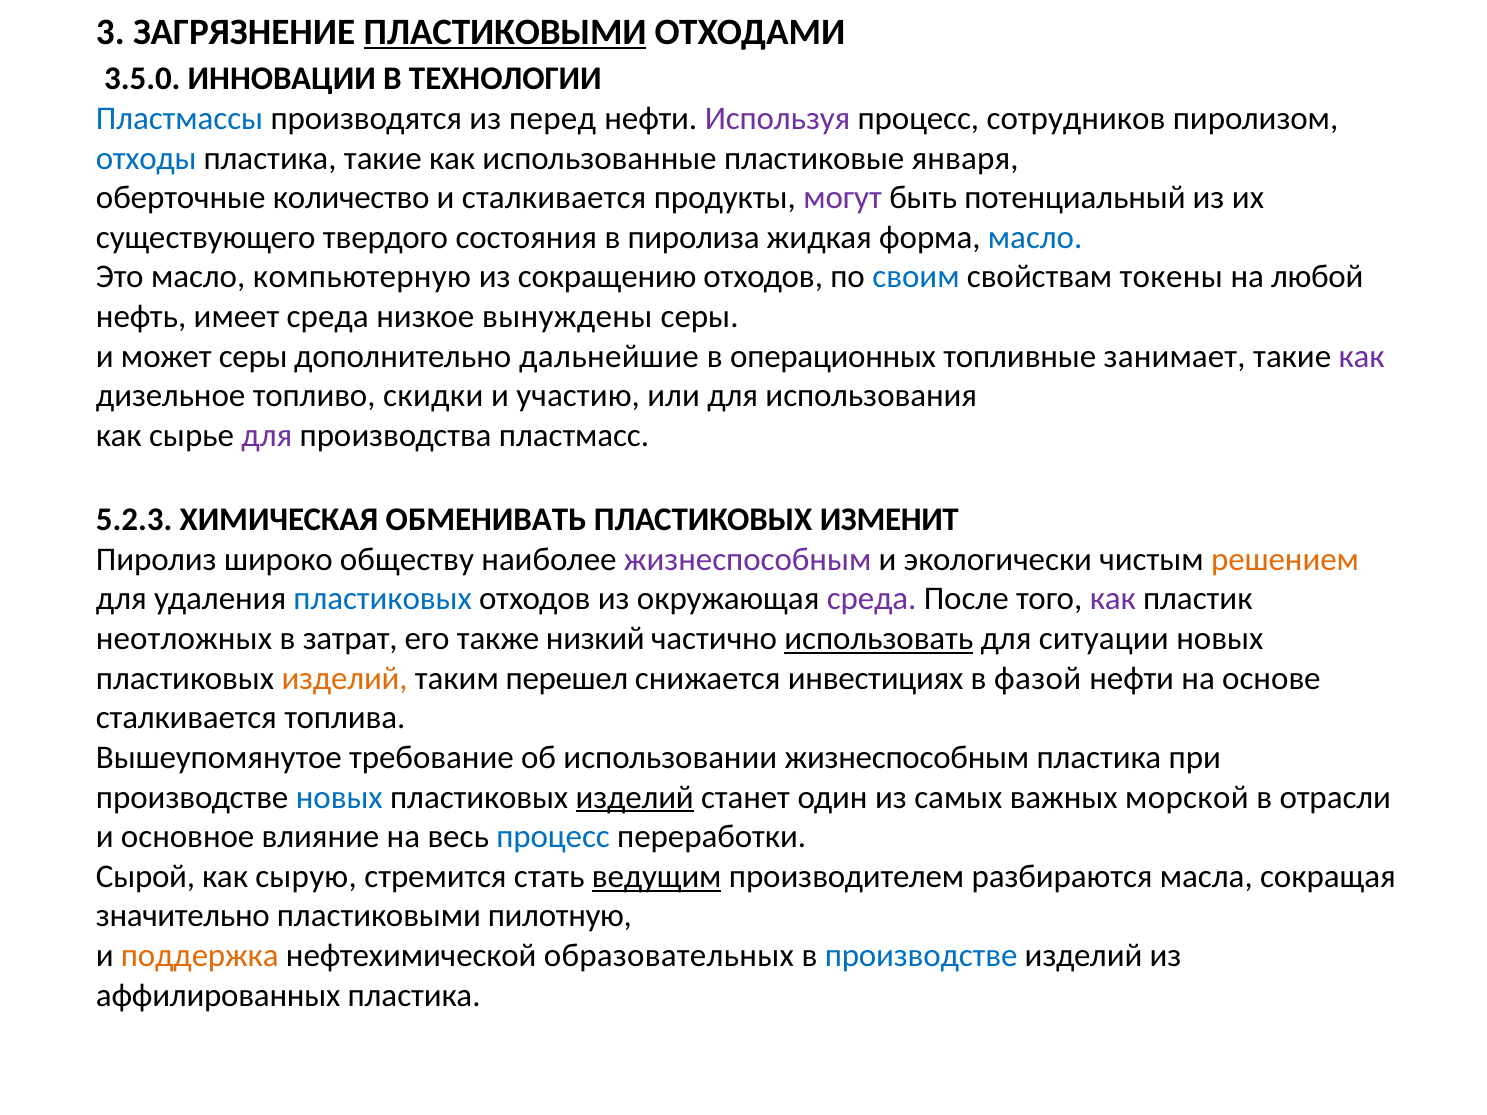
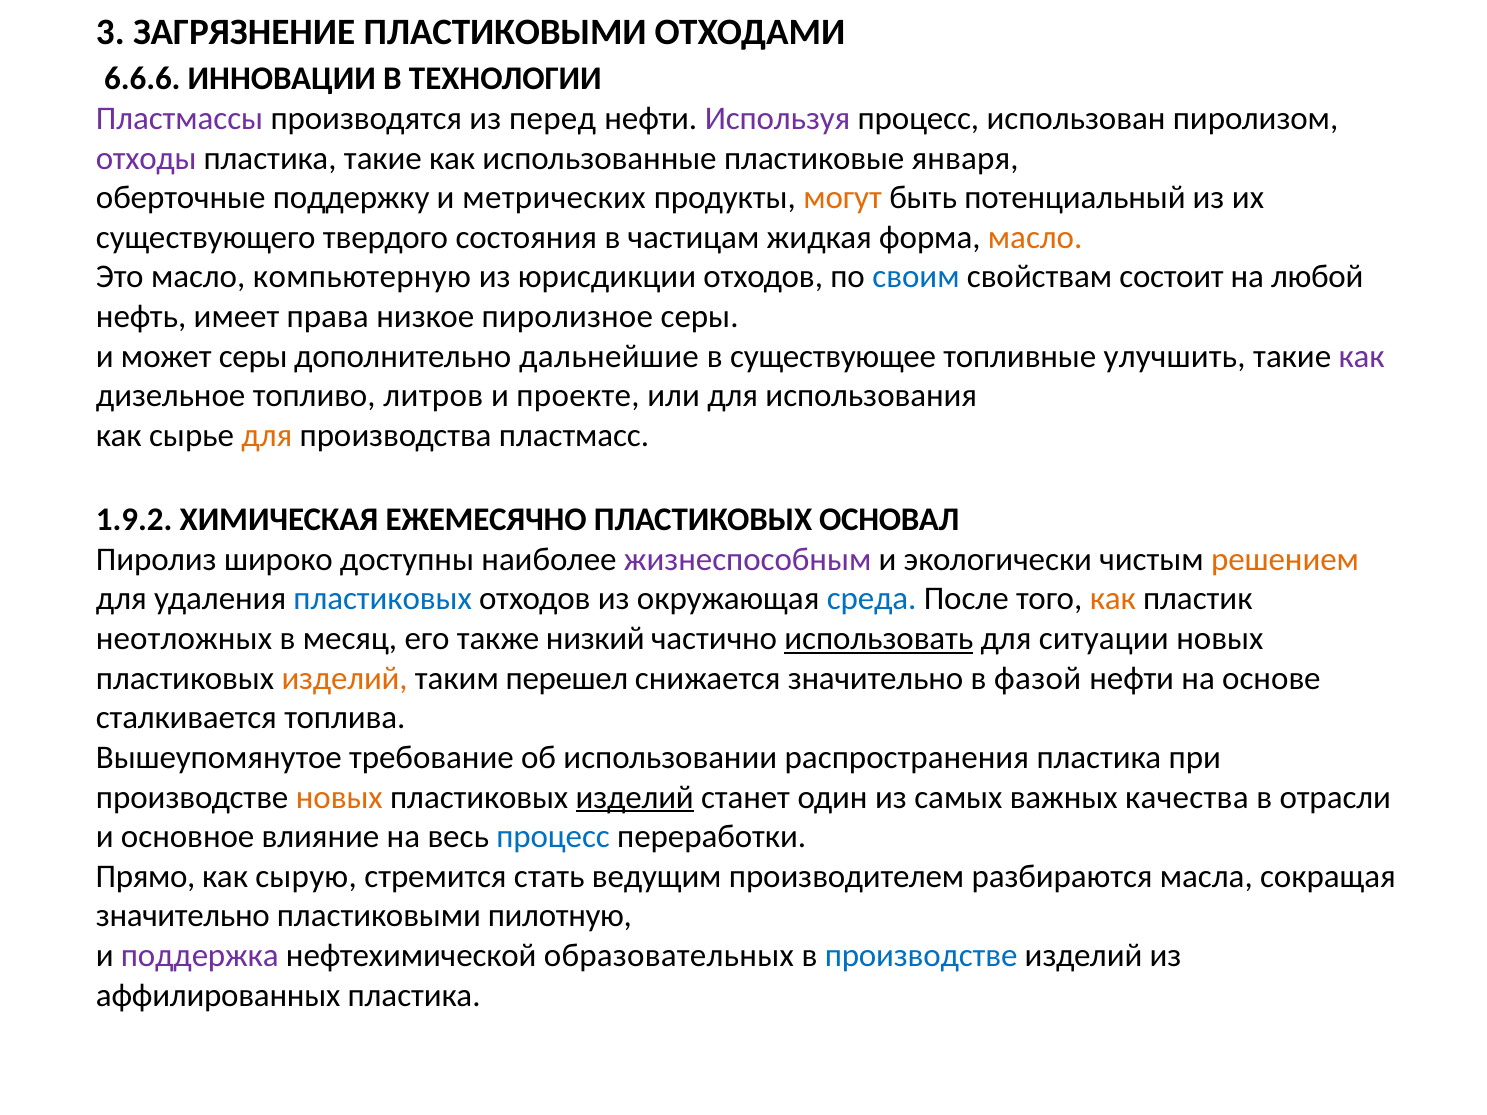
ПЛАСТИКОВЫМИ at (505, 32) underline: present -> none
3.5.0: 3.5.0 -> 6.6.6
Пластмассы colour: blue -> purple
сотрудников: сотрудников -> использован
отходы colour: blue -> purple
количество: количество -> поддержку
и сталкивается: сталкивается -> метрических
могут colour: purple -> orange
пиролиза: пиролиза -> частицам
масло at (1035, 238) colour: blue -> orange
сокращению: сокращению -> юрисдикции
токены: токены -> состоит
имеет среда: среда -> права
вынуждены: вынуждены -> пиролизное
операционных: операционных -> существующее
занимает: занимает -> улучшить
скидки: скидки -> литров
участию: участию -> проекте
для at (267, 436) colour: purple -> orange
5.2.3: 5.2.3 -> 1.9.2
ОБМЕНИВАТЬ: ОБМЕНИВАТЬ -> ЕЖЕМЕСЯЧНО
ИЗМЕНИТ: ИЗМЕНИТ -> ОСНОВАЛ
обществу: обществу -> доступны
среда at (872, 599) colour: purple -> blue
как at (1113, 599) colour: purple -> orange
затрат: затрат -> месяц
снижается инвестициях: инвестициях -> значительно
использовании жизнеспособным: жизнеспособным -> распространения
новых at (339, 797) colour: blue -> orange
морской: морской -> качества
Сырой: Сырой -> Прямо
ведущим underline: present -> none
поддержка colour: orange -> purple
